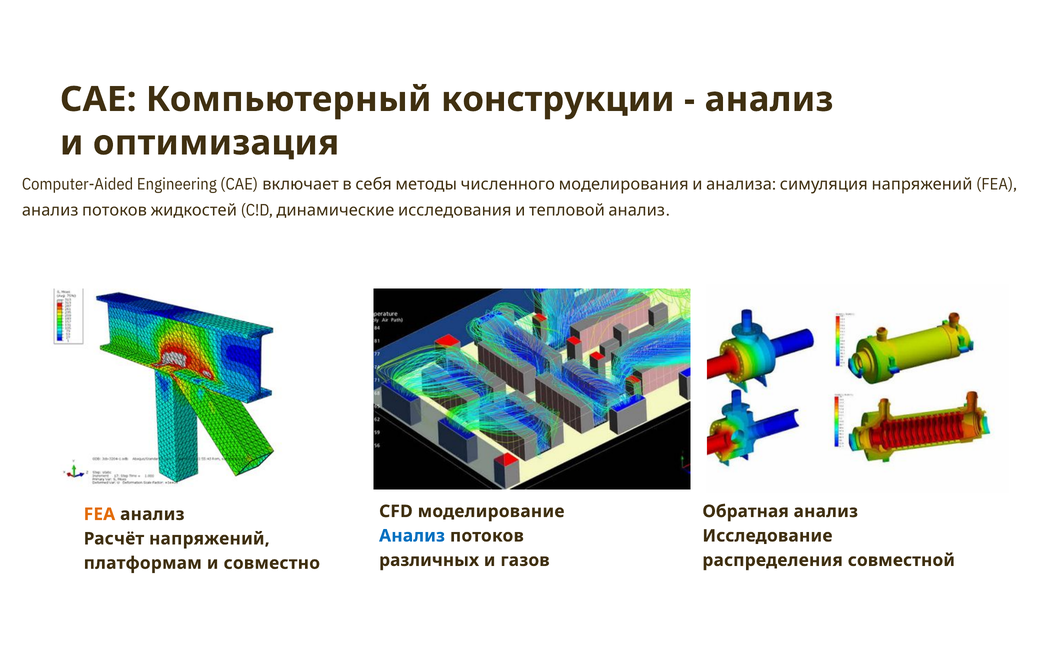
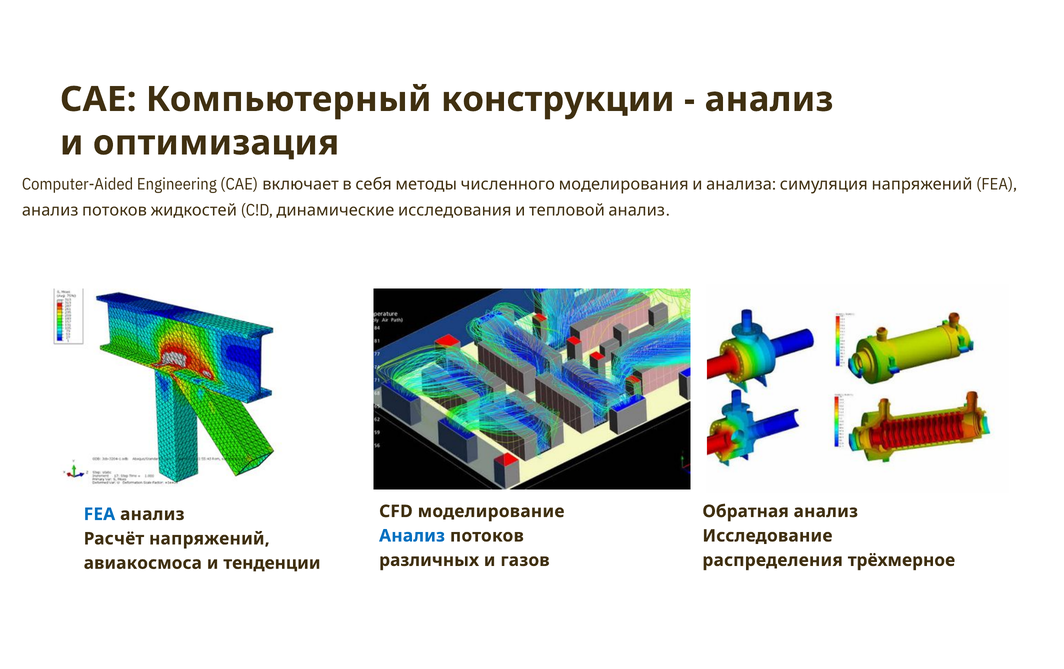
FEA at (99, 514) colour: orange -> blue
совместной: совместной -> трёхмерное
платформам: платформам -> авиакосмоса
совместно: совместно -> тенденции
